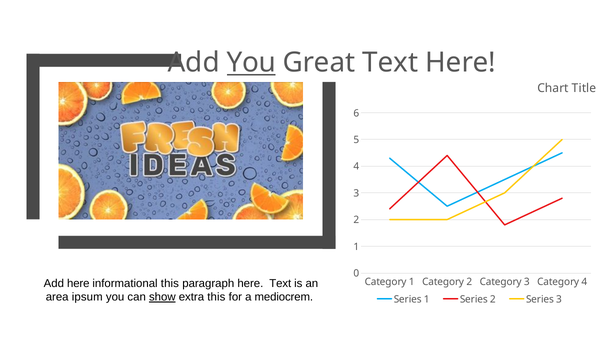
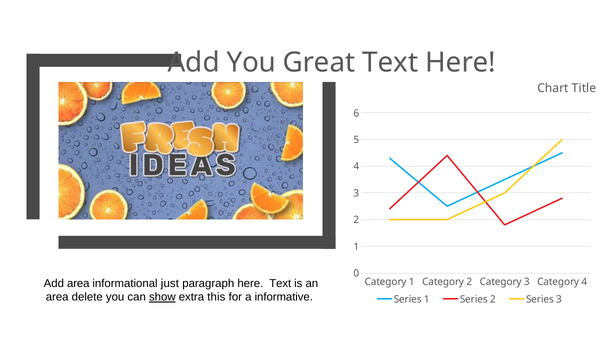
You at (251, 63) underline: present -> none
Add here: here -> area
informational this: this -> just
ipsum: ipsum -> delete
mediocrem: mediocrem -> informative
